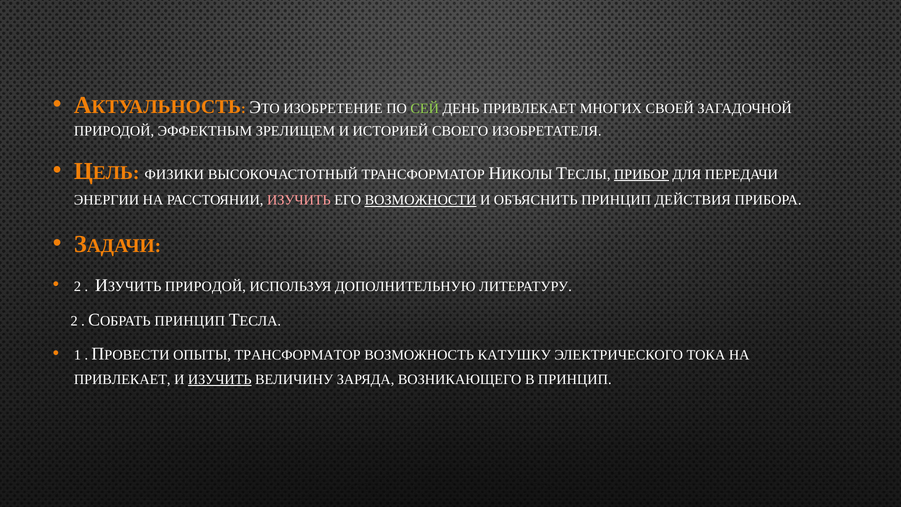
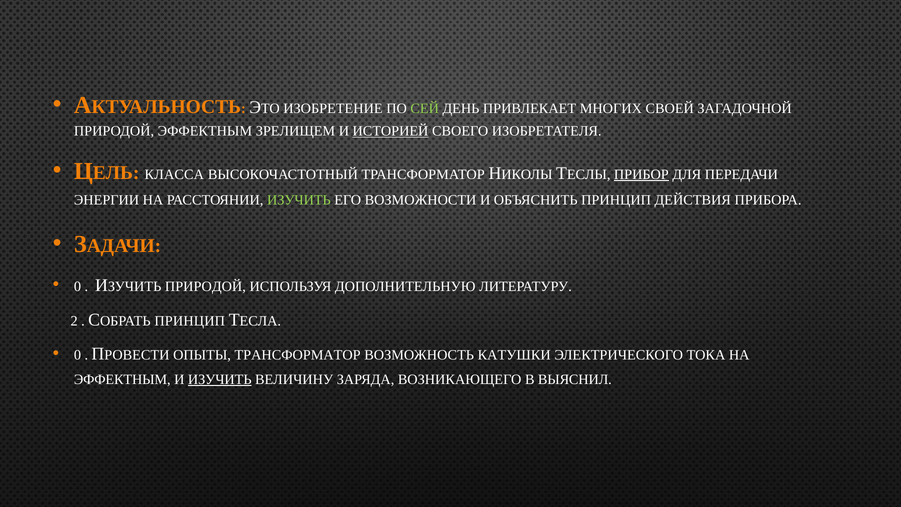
ИСТОРИЕЙ underline: none -> present
ФИЗИКИ: ФИЗИКИ -> КЛАССА
ИЗУЧИТЬ at (299, 200) colour: pink -> light green
ВОЗМОЖНОСТИ underline: present -> none
2 at (77, 286): 2 -> 0
1 at (77, 355): 1 -> 0
КАТУШКУ: КАТУШКУ -> КАТУШКИ
ПРИВЛЕКАЕТ at (122, 379): ПРИВЛЕКАЕТ -> ЭФФЕКТНЫМ
В ПРИНЦИП: ПРИНЦИП -> ВЫЯСНИЛ
